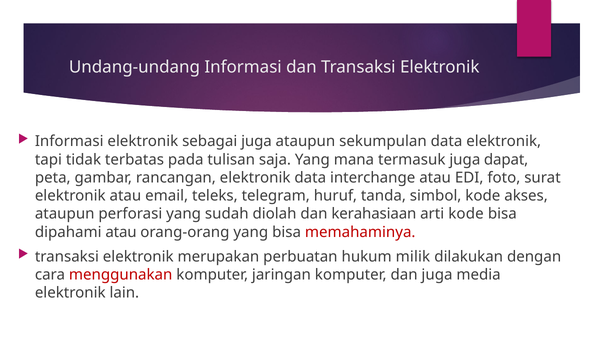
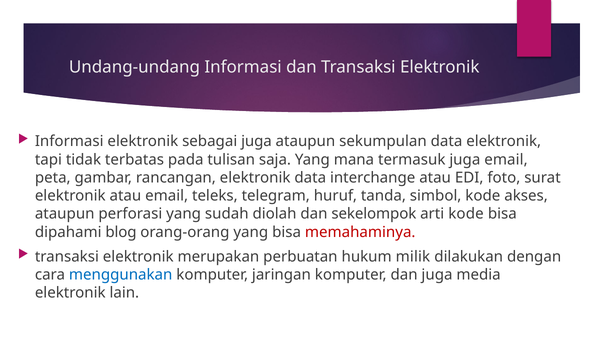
juga dapat: dapat -> email
kerahasiaan: kerahasiaan -> sekelompok
dipahami atau: atau -> blog
menggunakan colour: red -> blue
